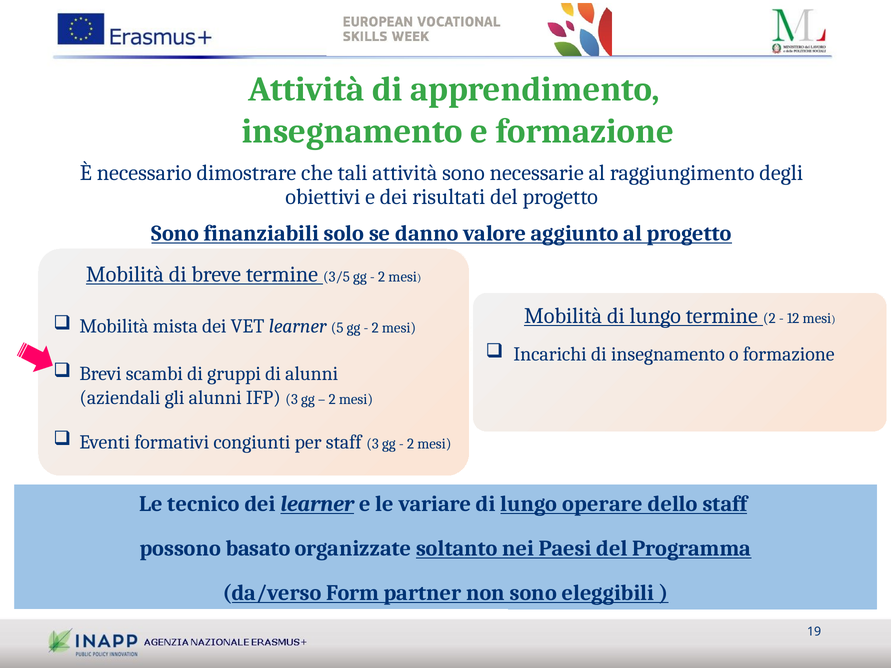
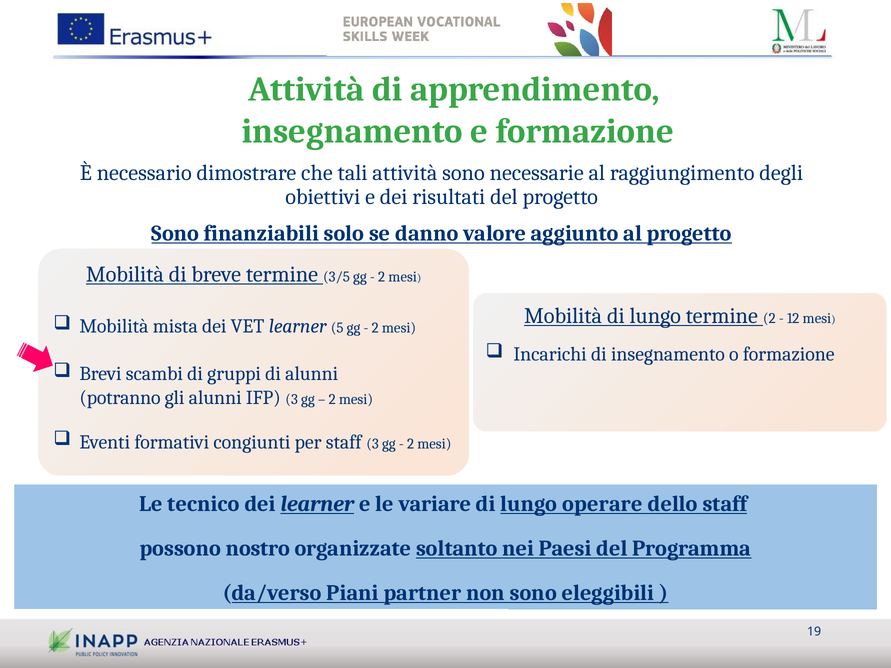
aziendali: aziendali -> potranno
basato: basato -> nostro
Form: Form -> Piani
